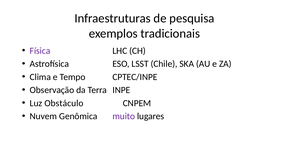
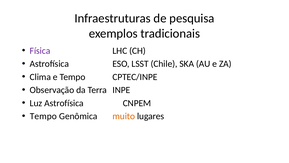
Luz Obstáculo: Obstáculo -> Astrofísica
Nuvem at (43, 116): Nuvem -> Tempo
muito colour: purple -> orange
